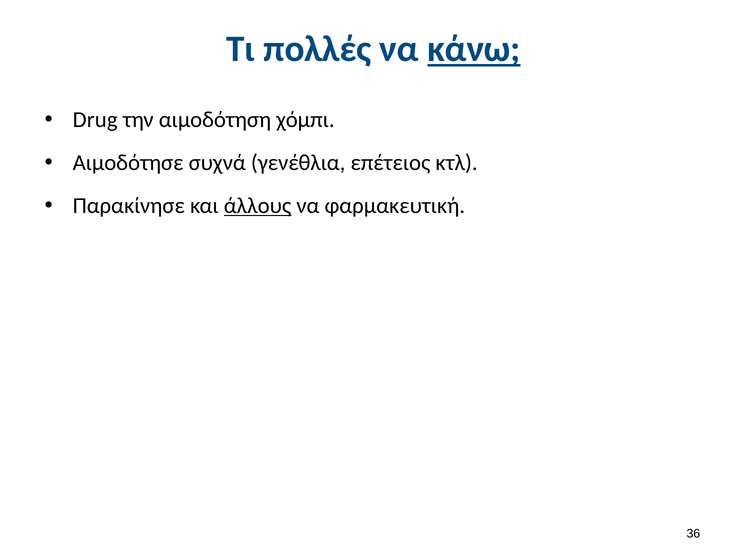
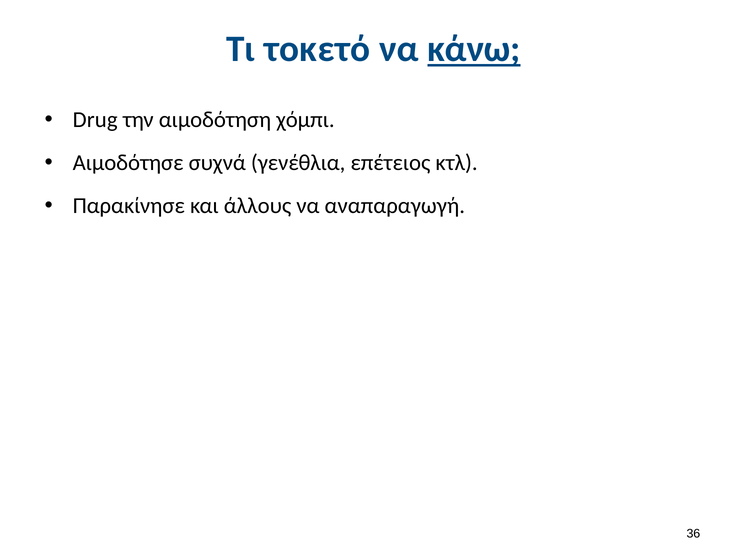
πολλές: πολλές -> τοκετό
άλλους underline: present -> none
φαρμακευτική: φαρμακευτική -> αναπαραγωγή
